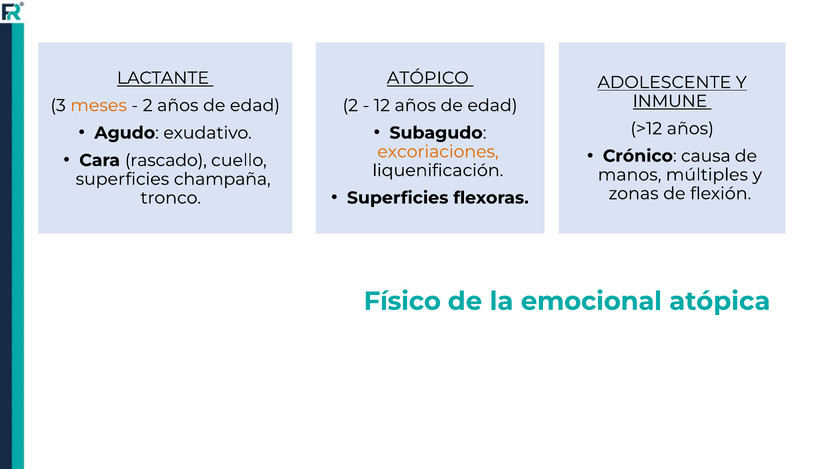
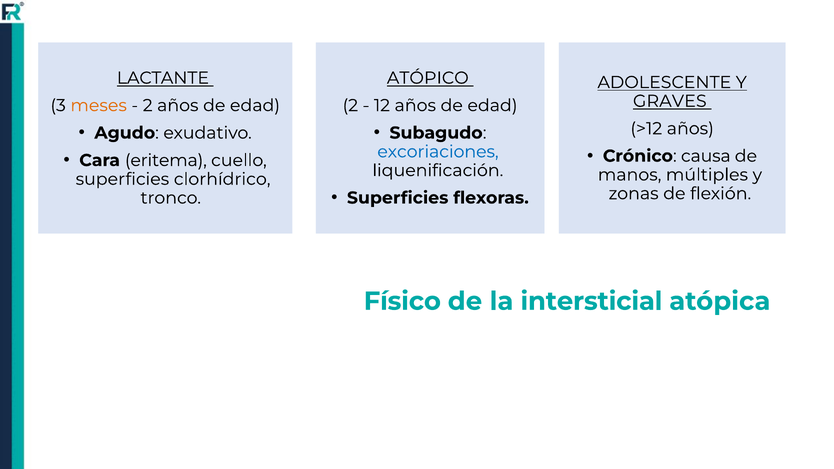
INMUNE: INMUNE -> GRAVES
excoriaciones colour: orange -> blue
rascado: rascado -> eritema
champaña: champaña -> clorhídrico
emocional: emocional -> intersticial
